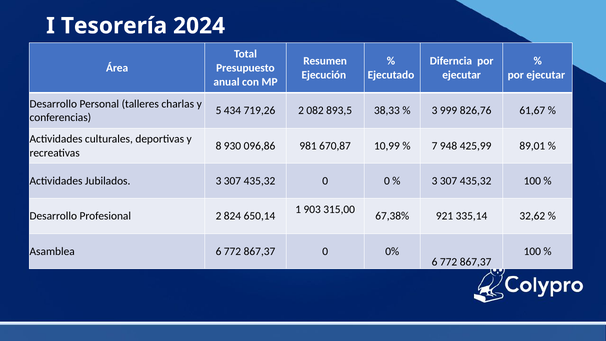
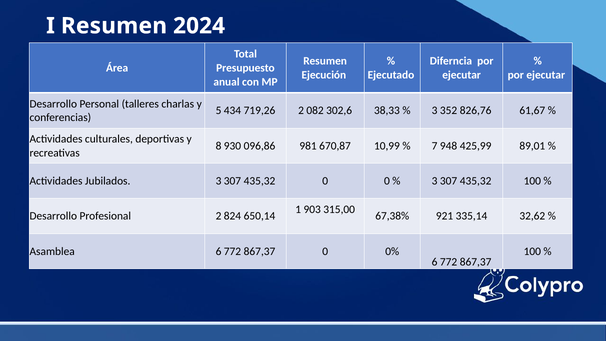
I Tesorería: Tesorería -> Resumen
893,5: 893,5 -> 302,6
999: 999 -> 352
